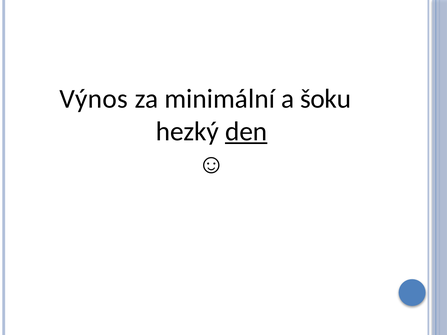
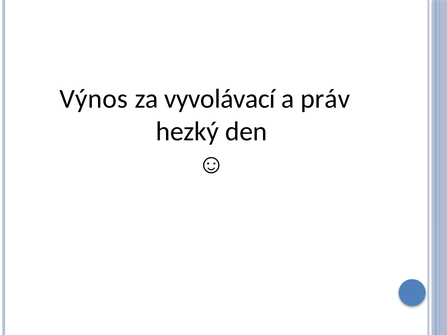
minimální: minimální -> vyvolávací
šoku: šoku -> práv
den underline: present -> none
